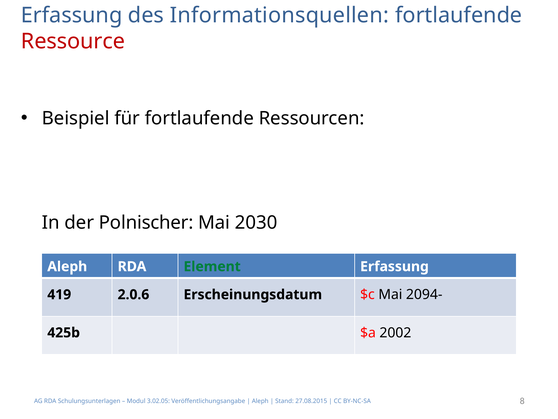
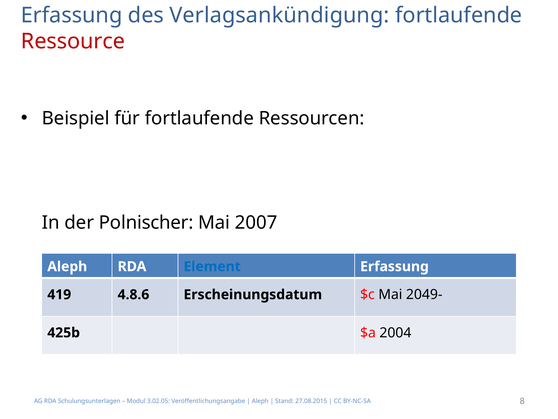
Informationsquellen: Informationsquellen -> Verlagsankündigung
2030: 2030 -> 2007
Element colour: green -> blue
2.0.6: 2.0.6 -> 4.8.6
2094-: 2094- -> 2049-
2002: 2002 -> 2004
